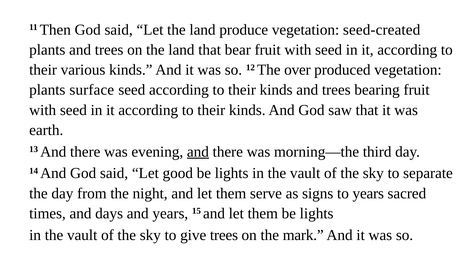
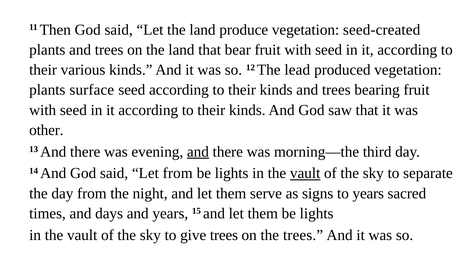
over: over -> lead
earth: earth -> other
Let good: good -> from
vault at (305, 173) underline: none -> present
the mark: mark -> trees
